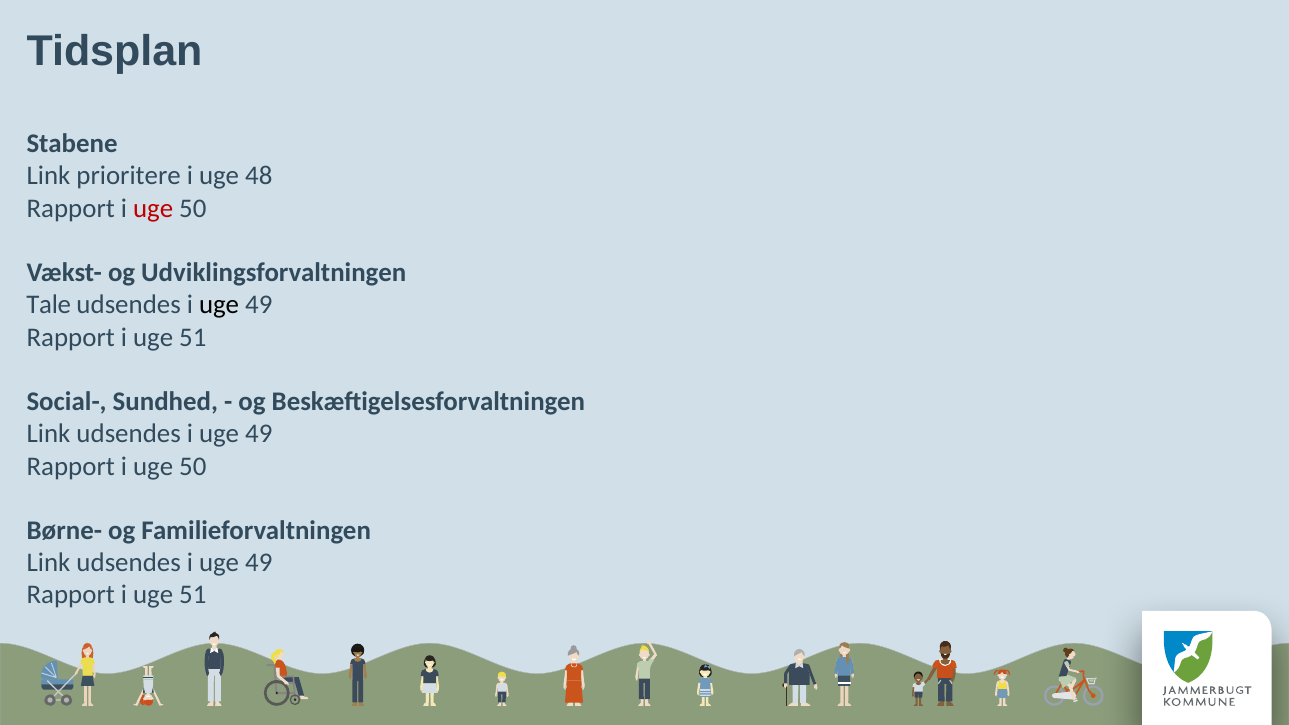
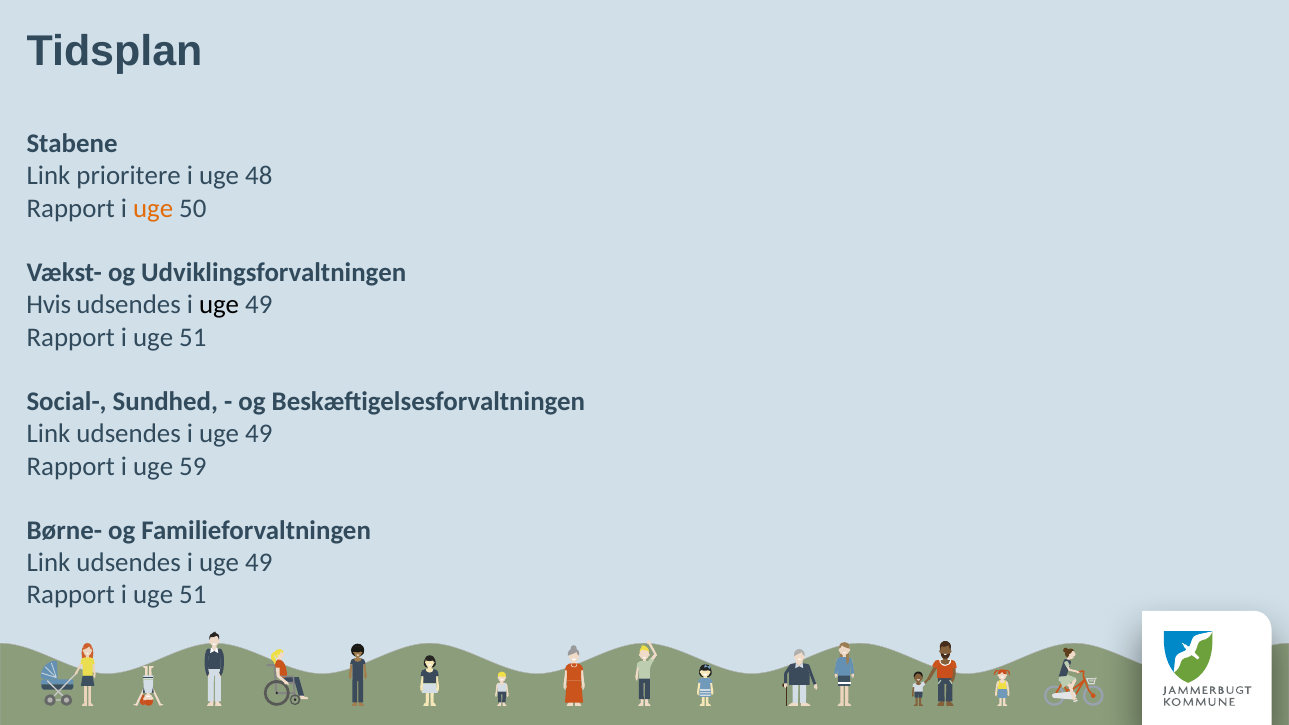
uge at (153, 208) colour: red -> orange
Tale: Tale -> Hvis
50 at (193, 466): 50 -> 59
